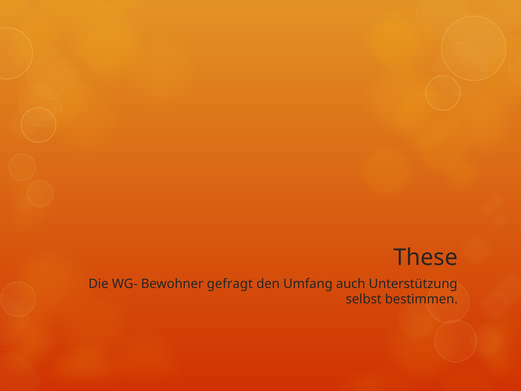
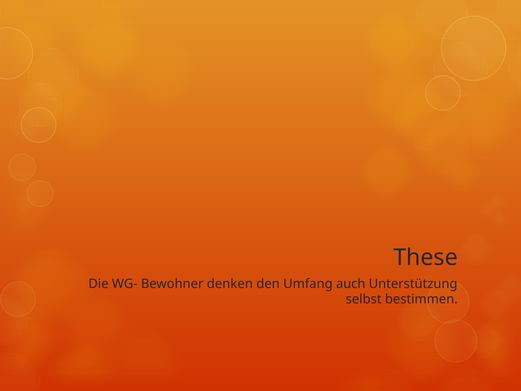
gefragt: gefragt -> denken
